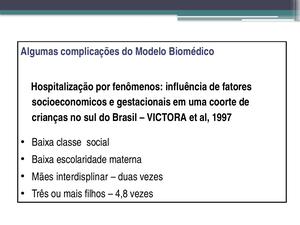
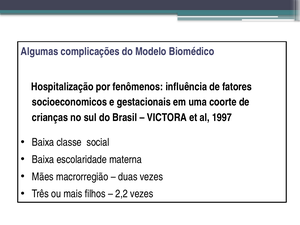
interdisplinar: interdisplinar -> macrorregião
4,8: 4,8 -> 2,2
